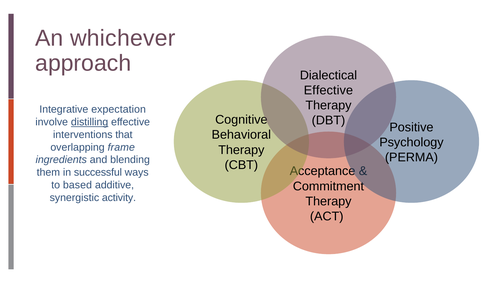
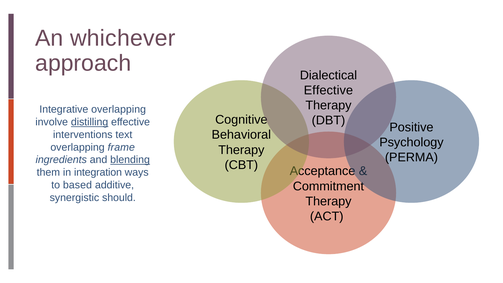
Integrative expectation: expectation -> overlapping
that: that -> text
blending underline: none -> present
successful: successful -> integration
activity: activity -> should
